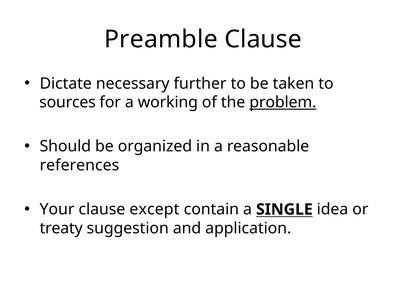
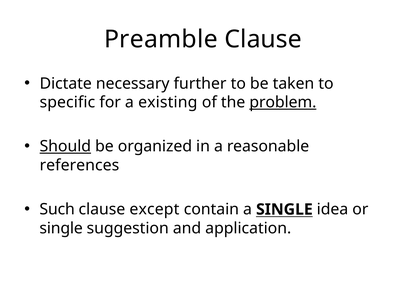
sources: sources -> specific
working: working -> existing
Should underline: none -> present
Your: Your -> Such
treaty at (61, 229): treaty -> single
